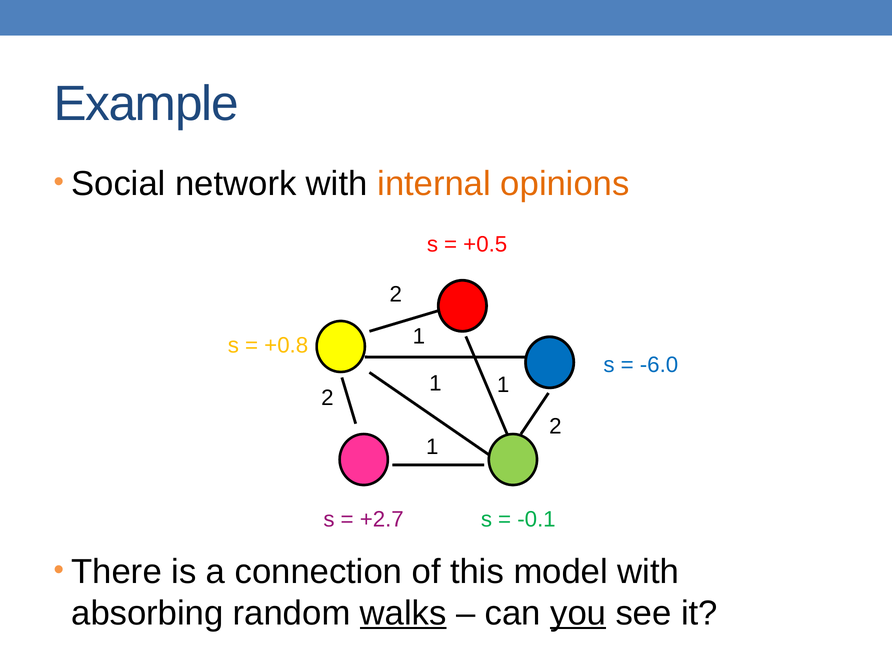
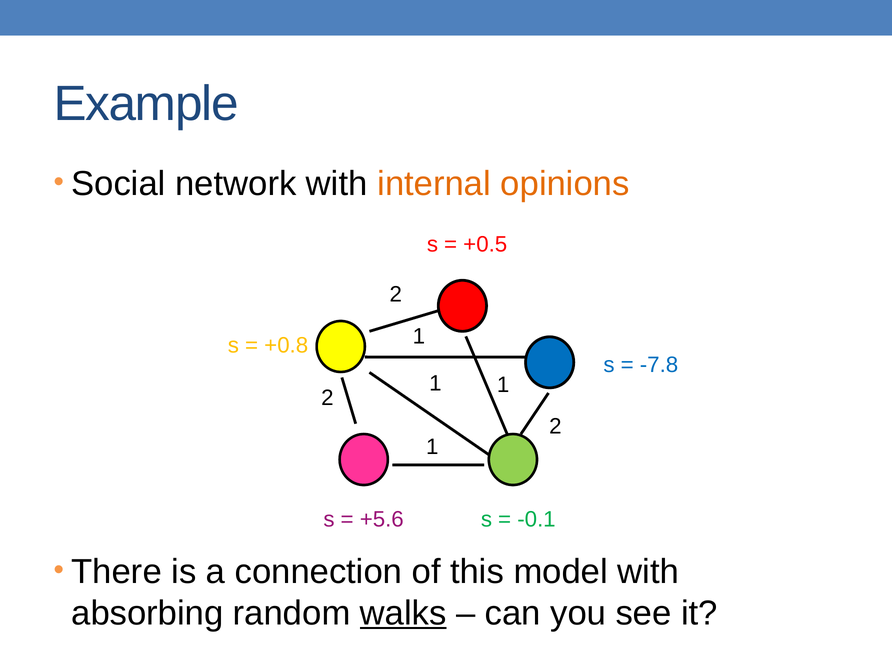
-6.0: -6.0 -> -7.8
+2.7: +2.7 -> +5.6
you underline: present -> none
